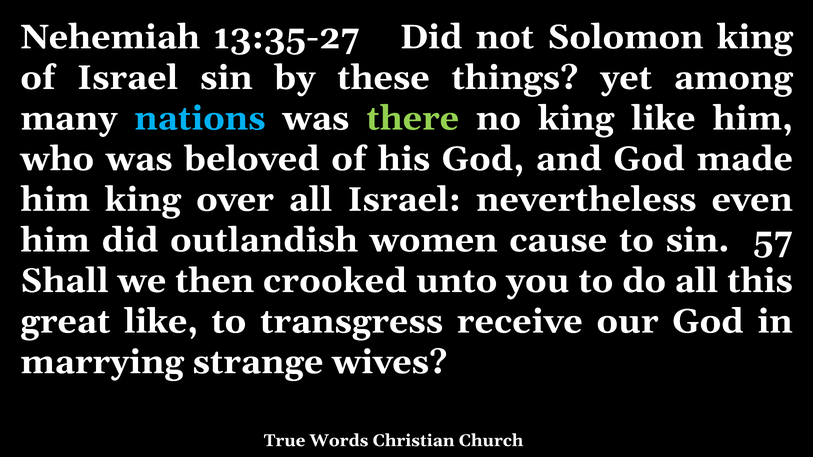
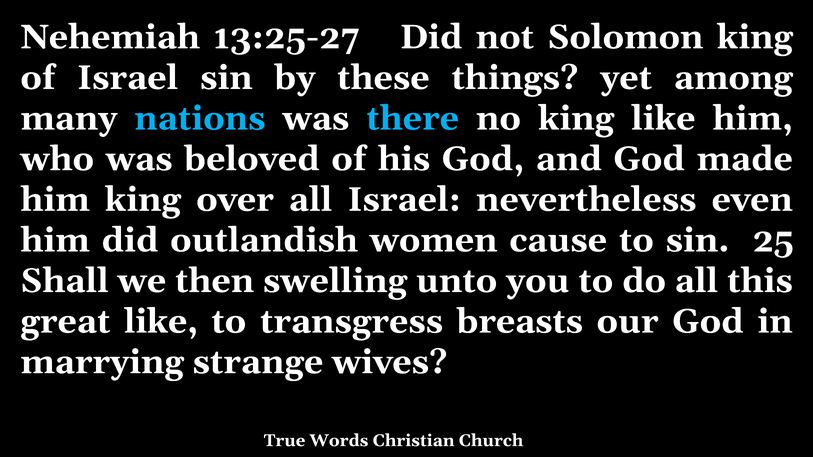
13:35-27: 13:35-27 -> 13:25-27
there colour: light green -> light blue
57: 57 -> 25
crooked: crooked -> swelling
receive: receive -> breasts
